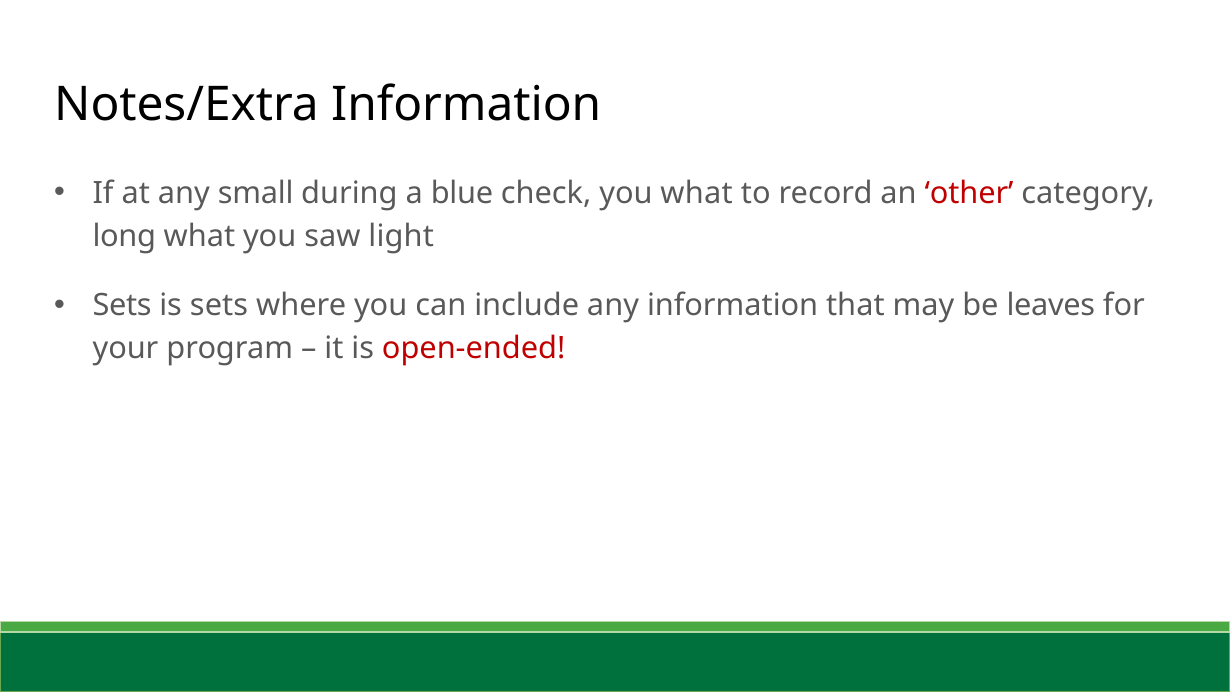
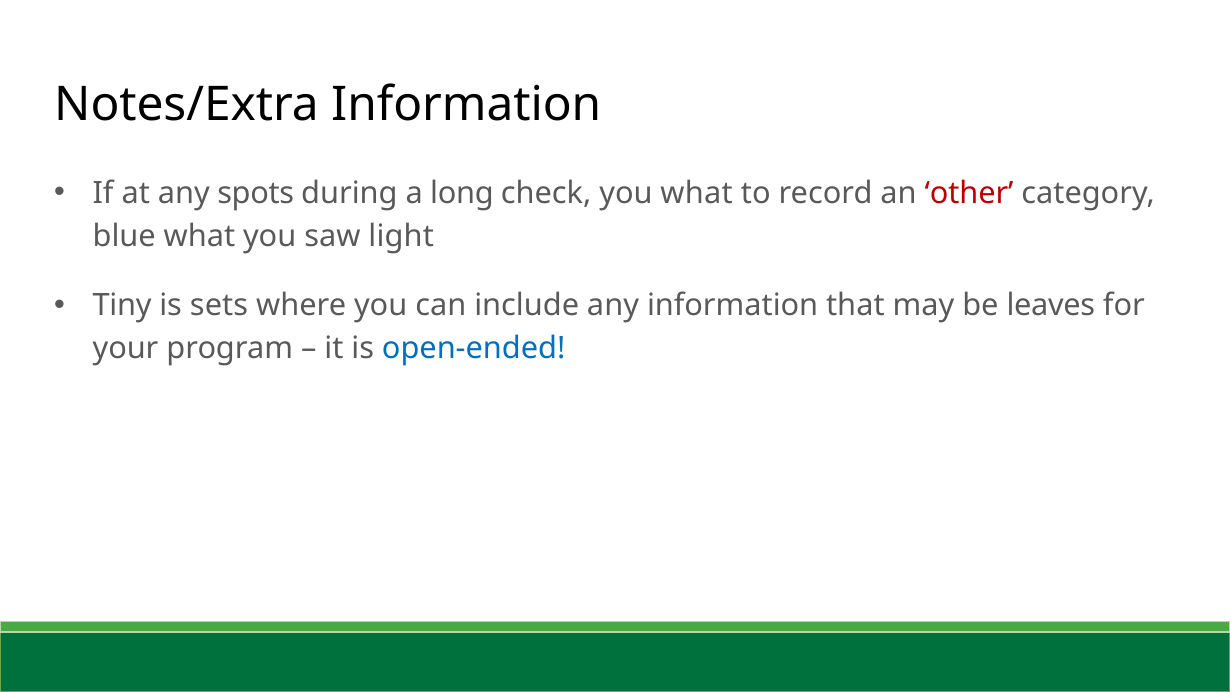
small: small -> spots
blue: blue -> long
long: long -> blue
Sets at (122, 306): Sets -> Tiny
open-ended colour: red -> blue
